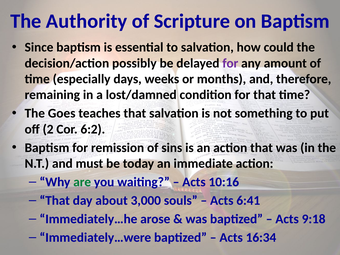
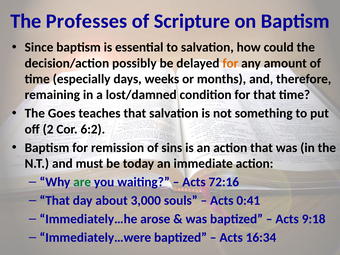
Authority: Authority -> Professes
for at (230, 63) colour: purple -> orange
10:16: 10:16 -> 72:16
6:41: 6:41 -> 0:41
